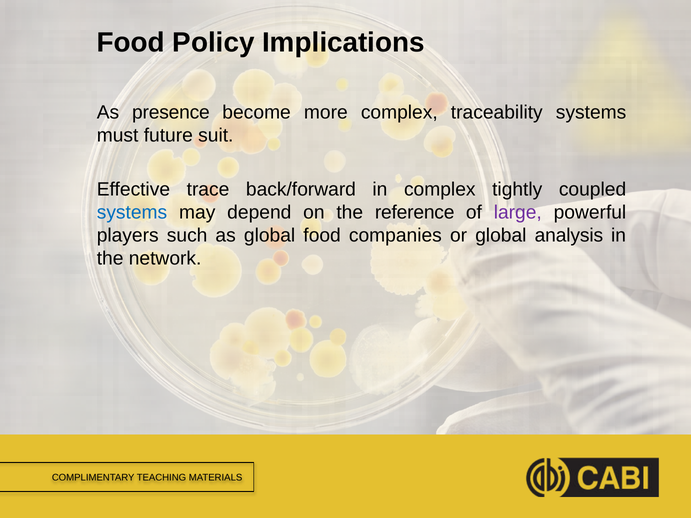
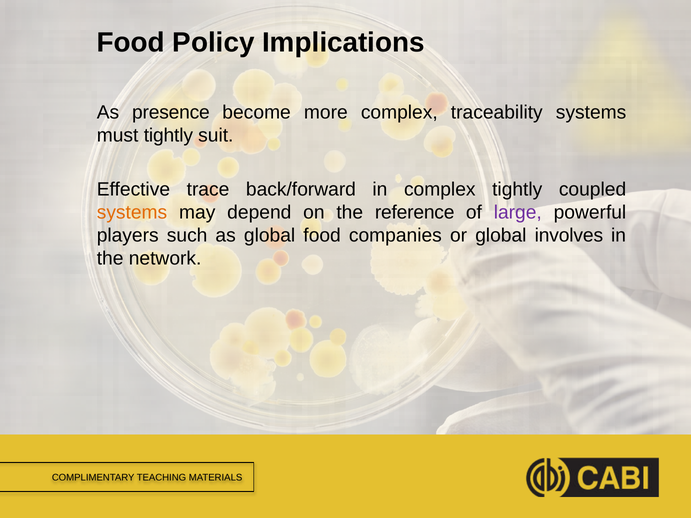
must future: future -> tightly
systems at (132, 212) colour: blue -> orange
analysis: analysis -> involves
